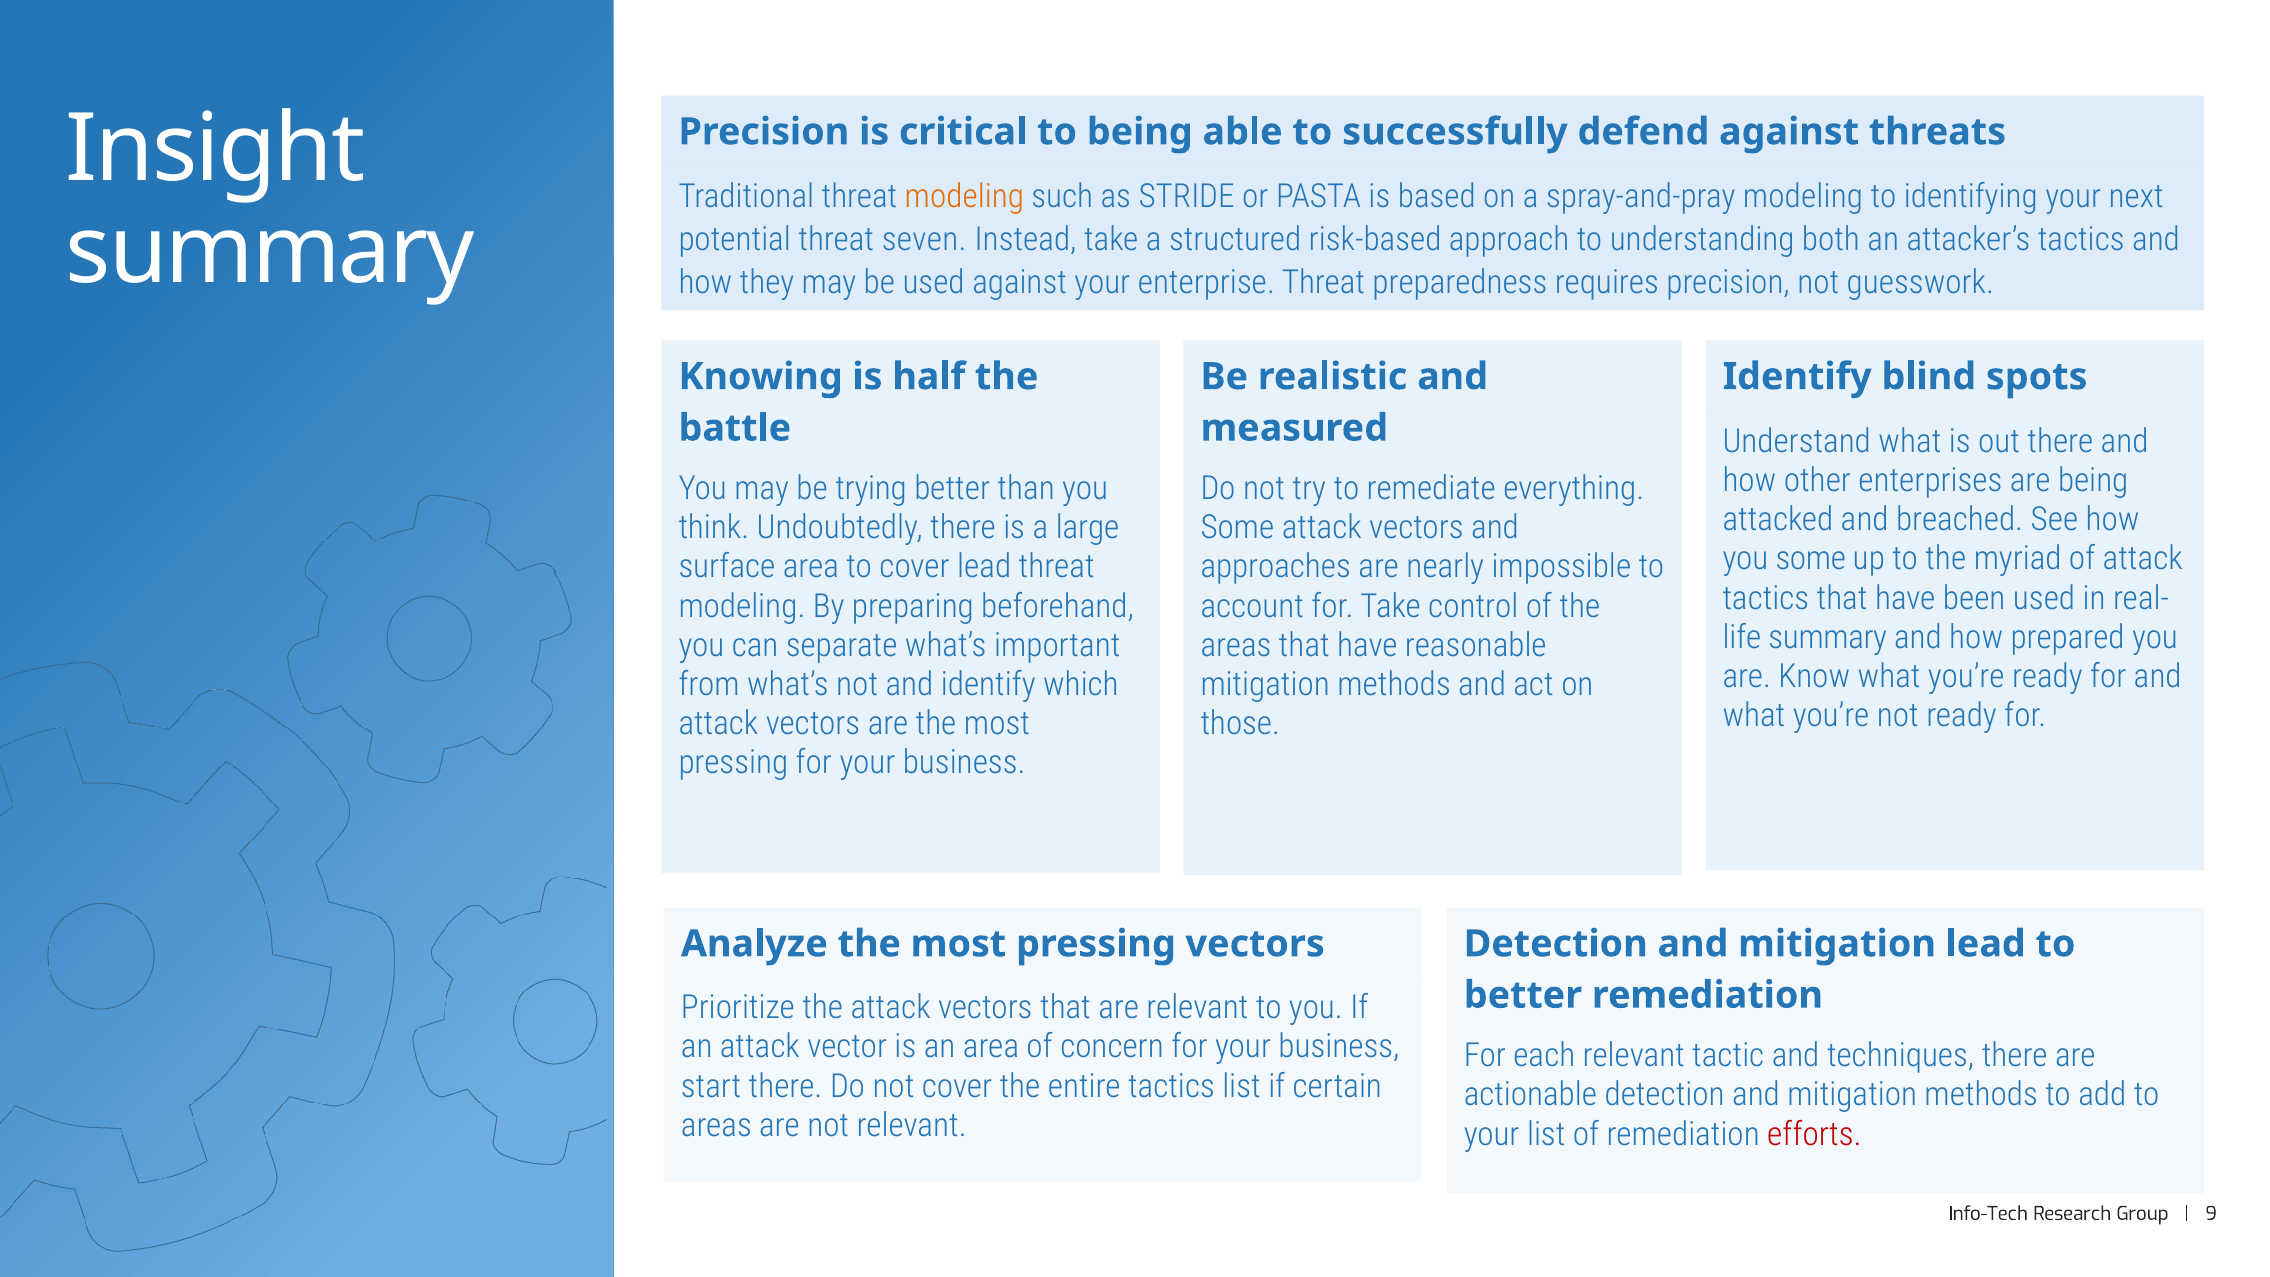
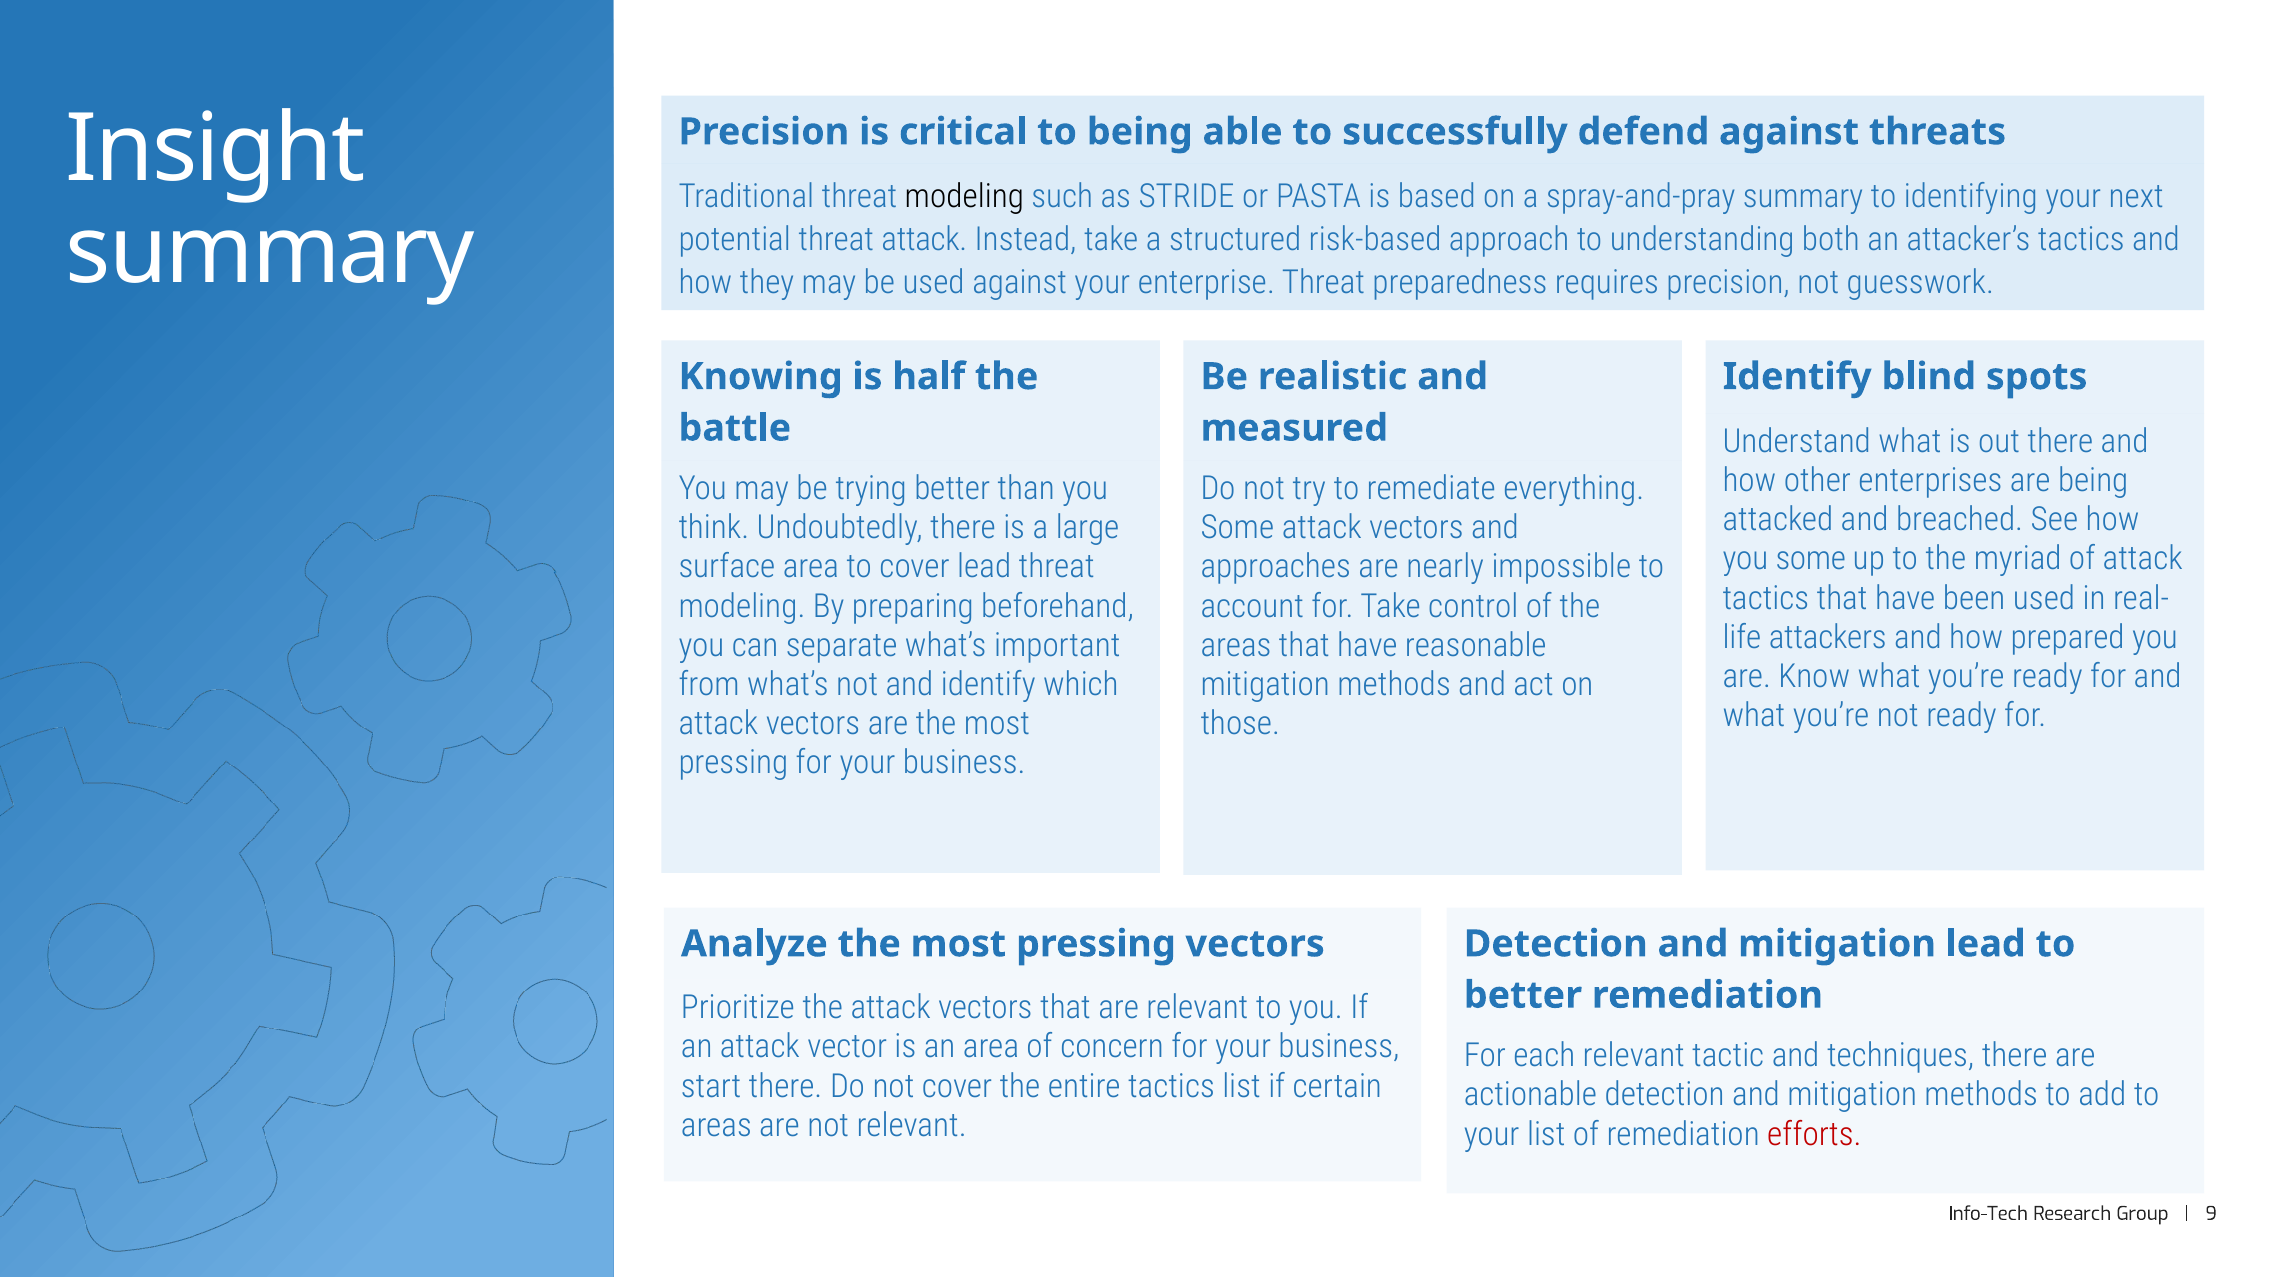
modeling at (964, 196) colour: orange -> black
spray-and-pray modeling: modeling -> summary
threat seven: seven -> attack
summary at (1828, 637): summary -> attackers
